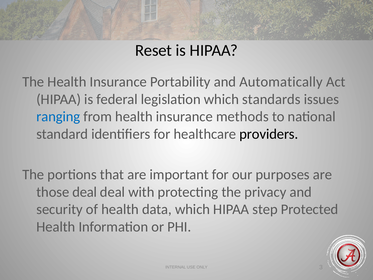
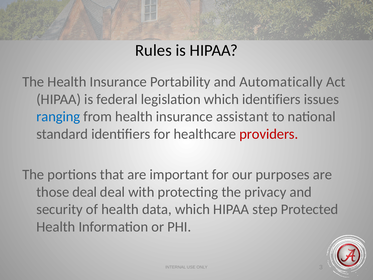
Reset: Reset -> Rules
which standards: standards -> identifiers
methods: methods -> assistant
providers colour: black -> red
